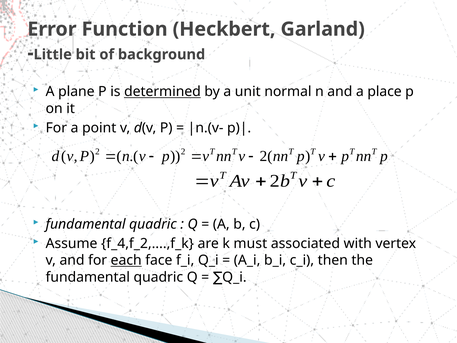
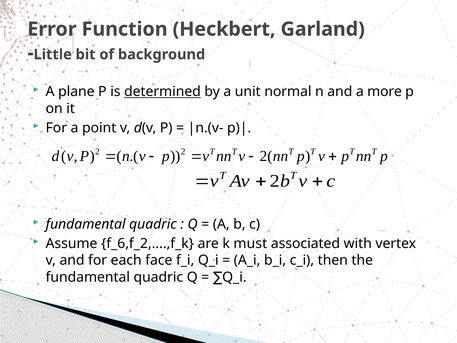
place: place -> more
f_4,f_2,....,f_k: f_4,f_2,....,f_k -> f_6,f_2,....,f_k
each underline: present -> none
